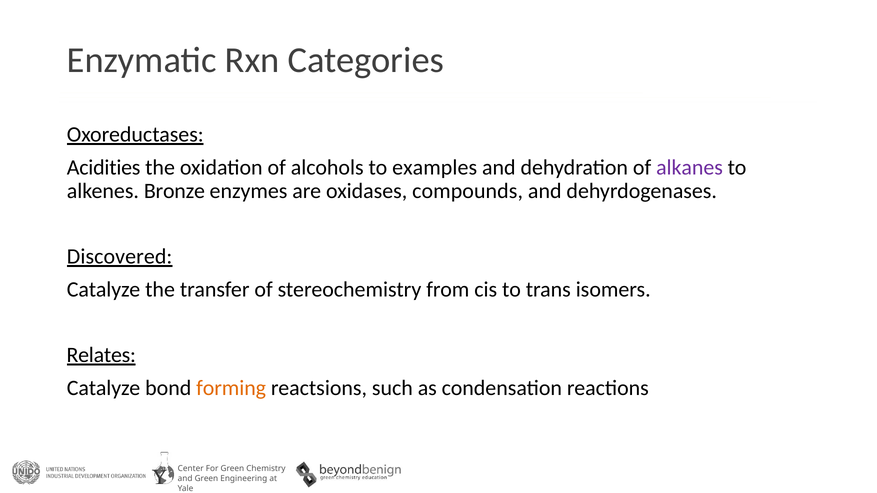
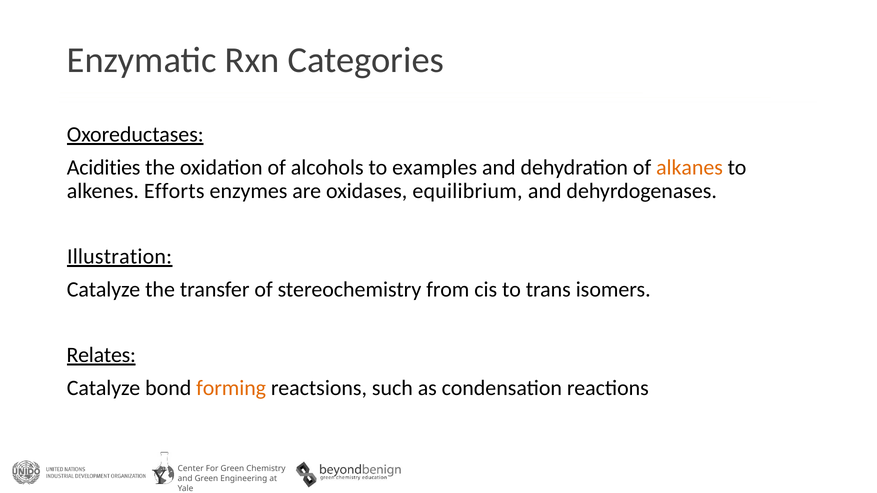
alkanes colour: purple -> orange
Bronze: Bronze -> Efforts
compounds: compounds -> equilibrium
Discovered: Discovered -> Illustration
